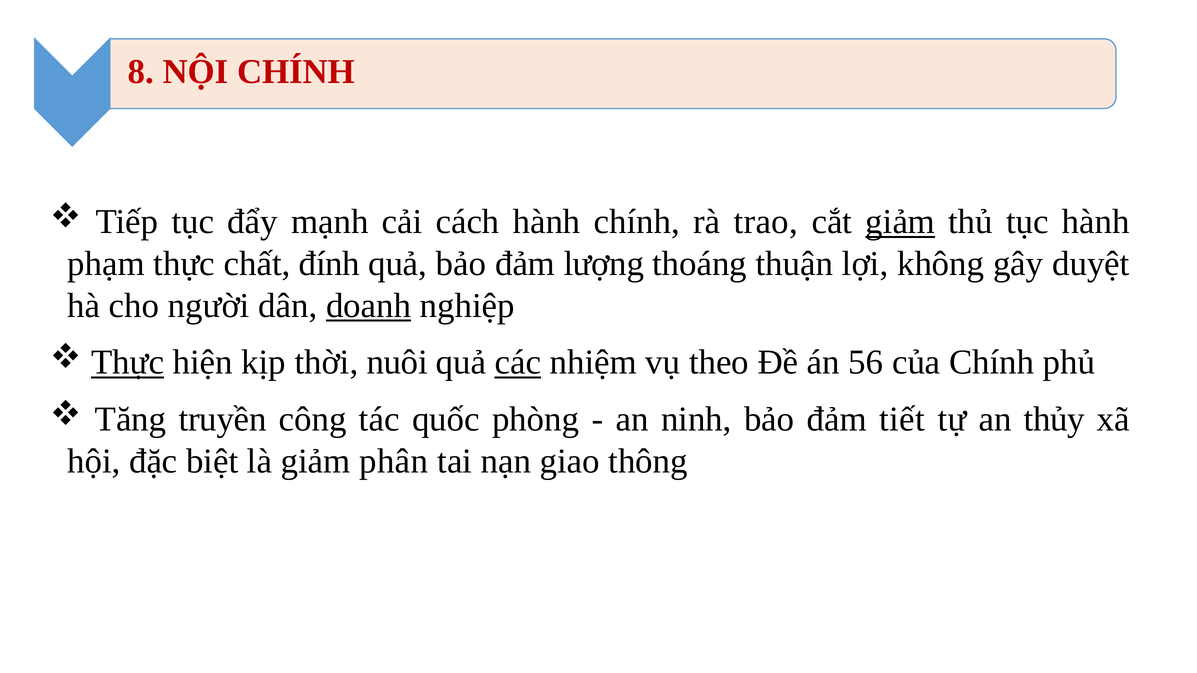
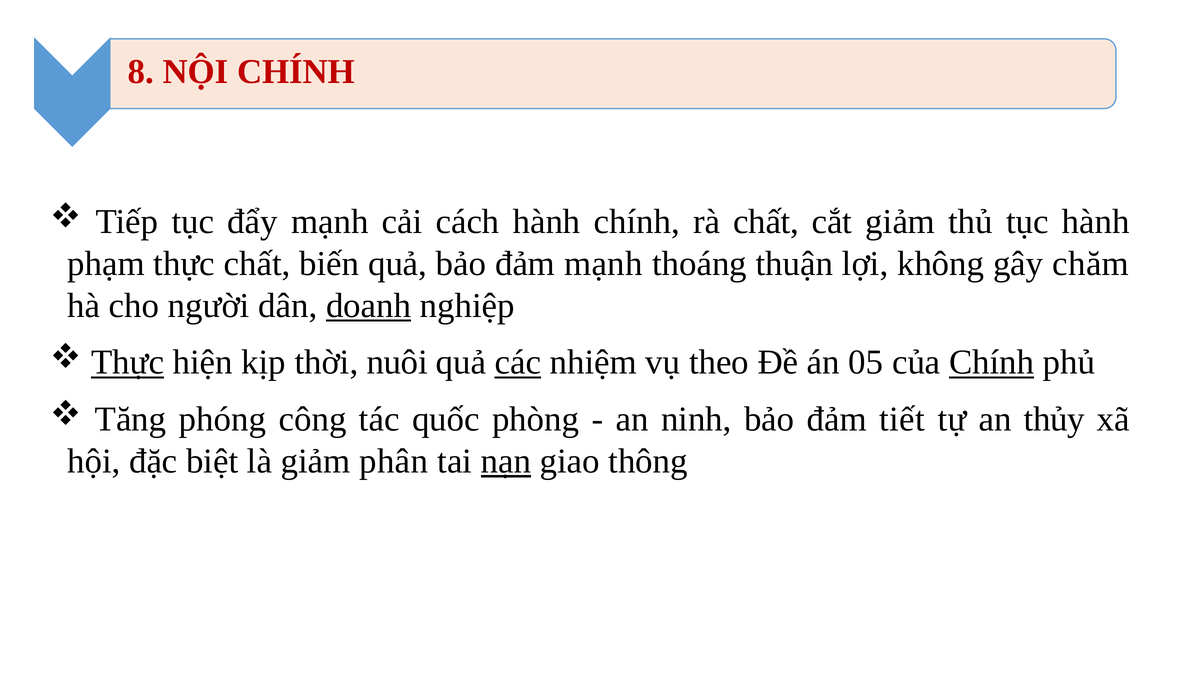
rà trao: trao -> chất
giảm at (900, 222) underline: present -> none
đính: đính -> biến
đảm lượng: lượng -> mạnh
duyệt: duyệt -> chăm
56: 56 -> 05
Chính at (992, 363) underline: none -> present
truyền: truyền -> phóng
nạn underline: none -> present
